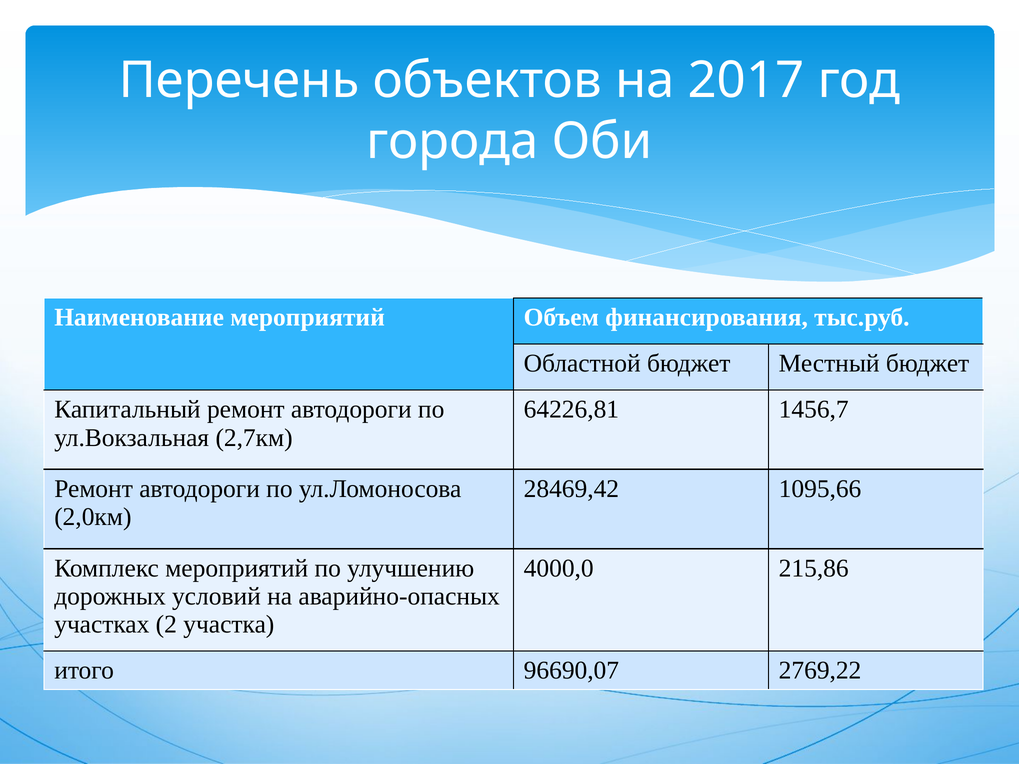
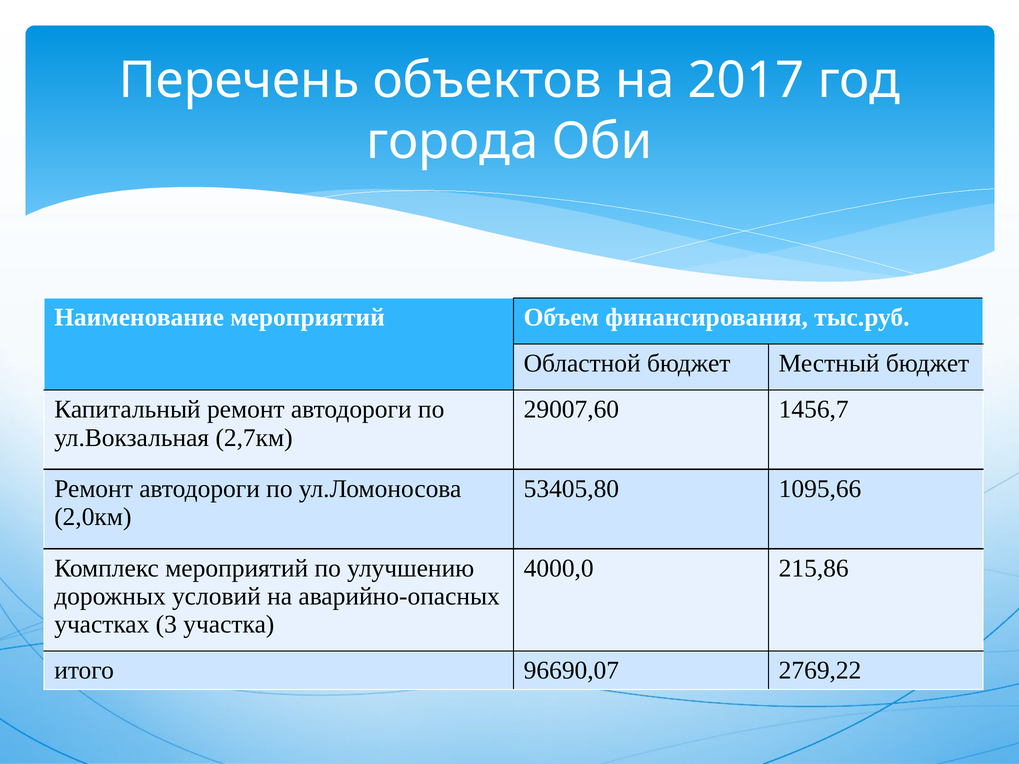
64226,81: 64226,81 -> 29007,60
28469,42: 28469,42 -> 53405,80
2: 2 -> 3
